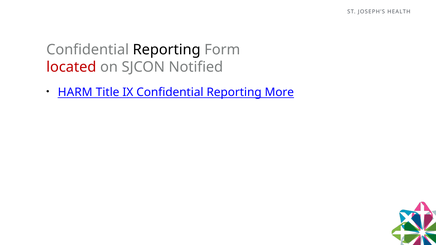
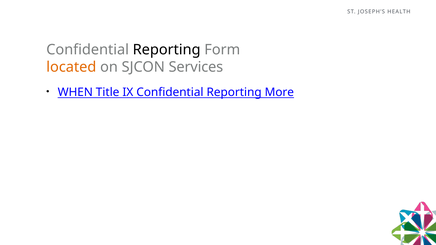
located colour: red -> orange
Notified: Notified -> Services
HARM: HARM -> WHEN
